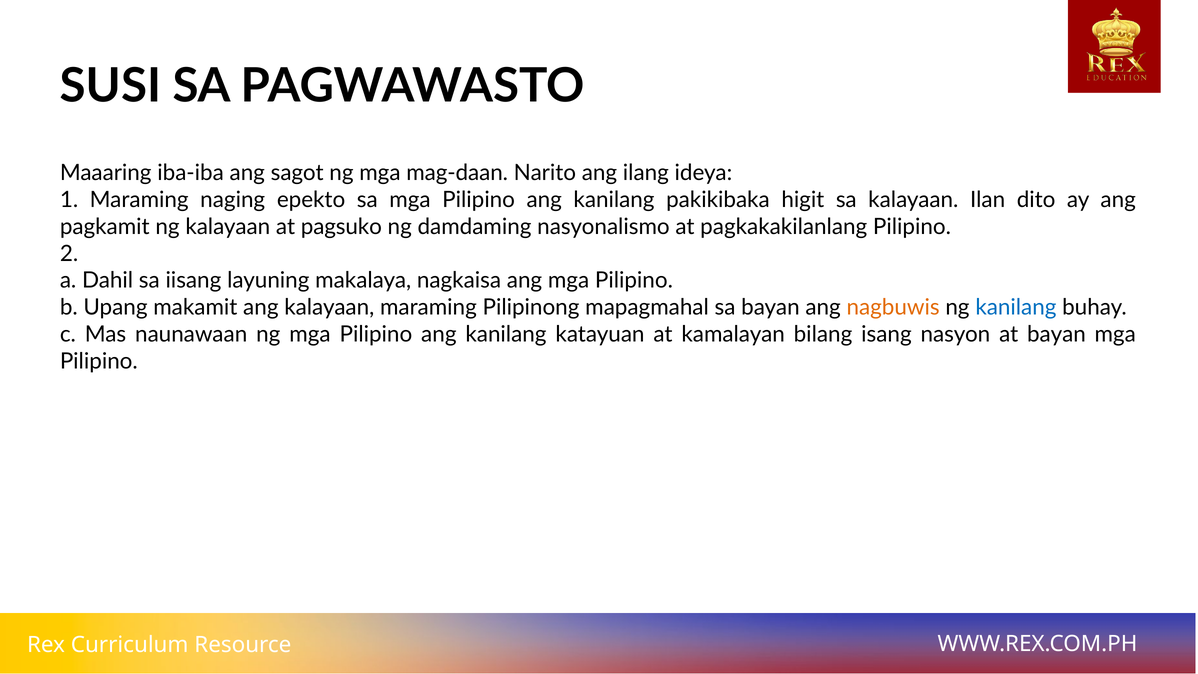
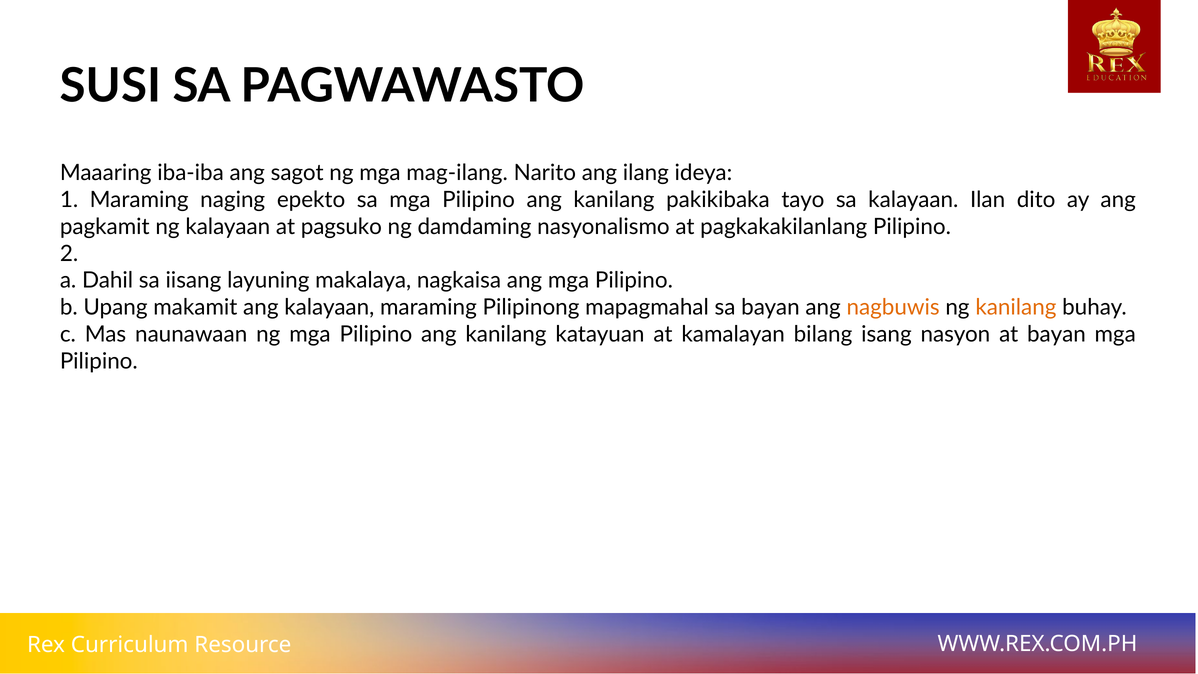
mag-daan: mag-daan -> mag-ilang
higit: higit -> tayo
kanilang at (1016, 307) colour: blue -> orange
